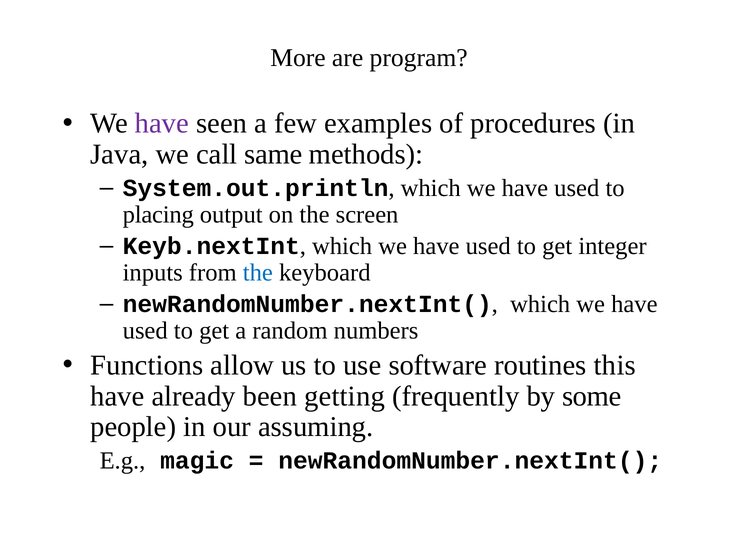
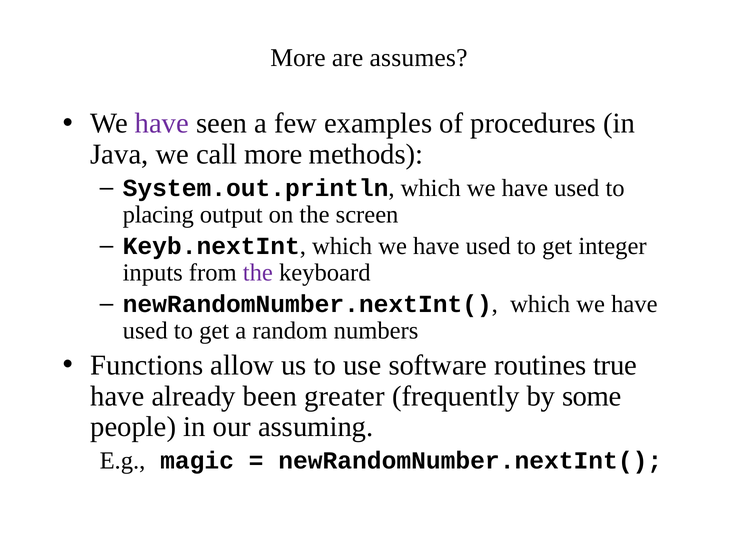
program: program -> assumes
call same: same -> more
the at (258, 273) colour: blue -> purple
this: this -> true
getting: getting -> greater
